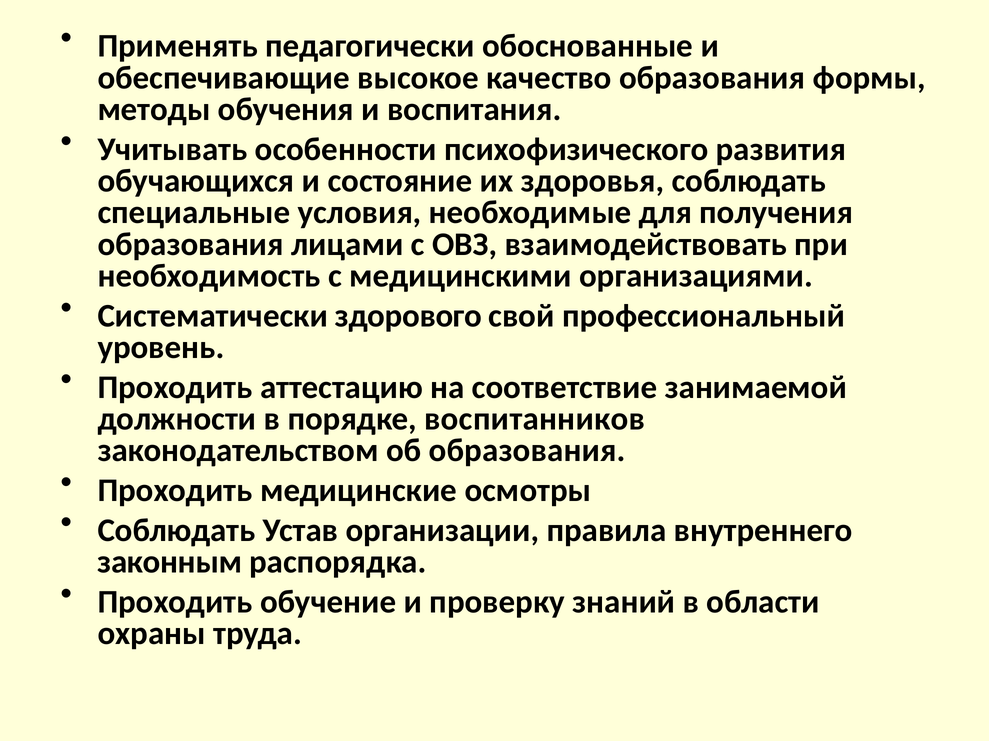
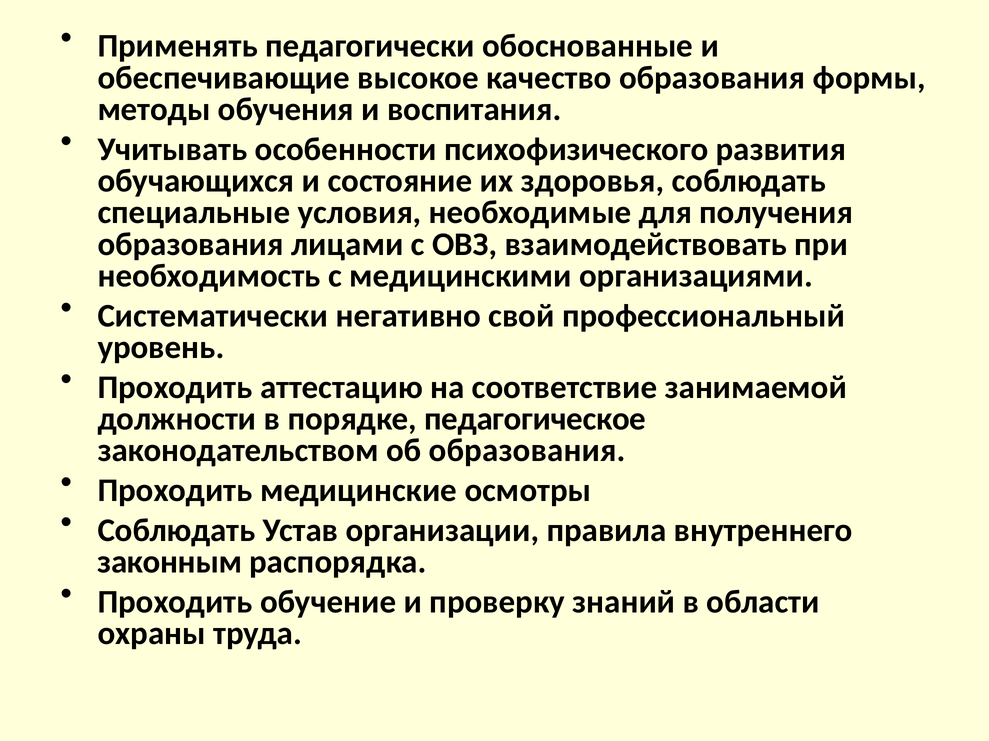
здорового: здорового -> негативно
воспитанников: воспитанников -> педагогическое
